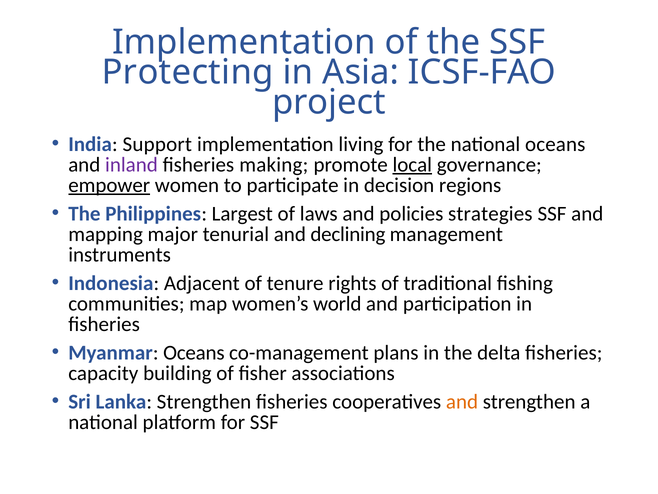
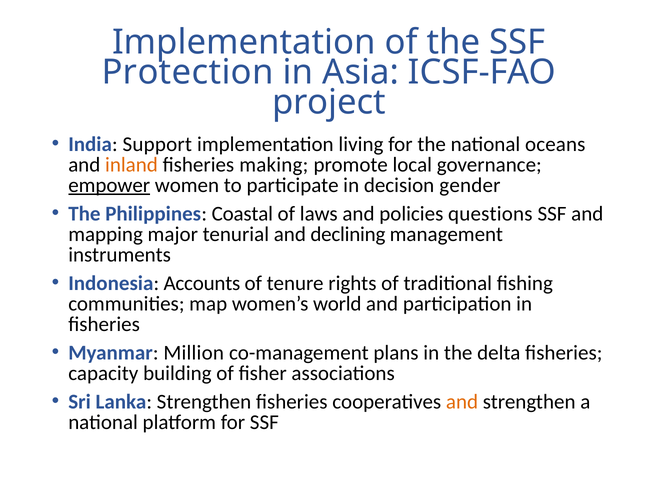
Protecting: Protecting -> Protection
inland colour: purple -> orange
local underline: present -> none
regions: regions -> gender
Largest: Largest -> Coastal
strategies: strategies -> questions
Adjacent: Adjacent -> Accounts
Myanmar Oceans: Oceans -> Million
